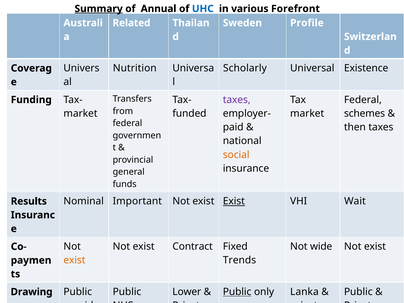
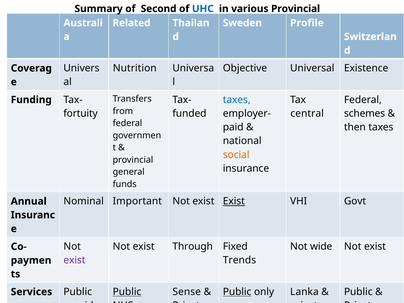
Summary underline: present -> none
Annual: Annual -> Second
various Forefront: Forefront -> Provincial
Scholarly: Scholarly -> Objective
taxes at (237, 100) colour: purple -> blue
market at (80, 113): market -> fortuity
market at (307, 113): market -> central
Wait: Wait -> Govt
Results: Results -> Annual
Contract: Contract -> Through
exist at (74, 260) colour: orange -> purple
Public at (127, 292) underline: none -> present
Lower: Lower -> Sense
Drawing: Drawing -> Services
